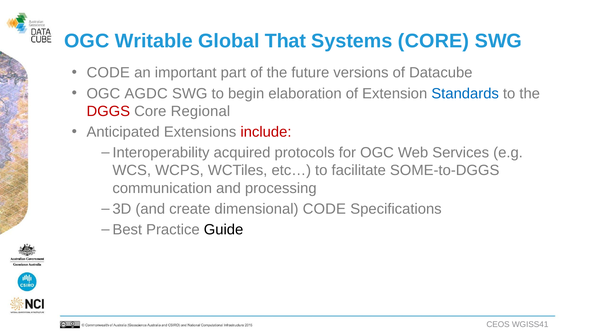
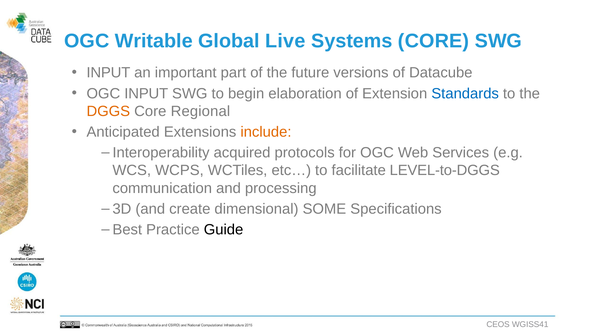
That: That -> Live
CODE at (108, 73): CODE -> INPUT
OGC AGDC: AGDC -> INPUT
DGGS colour: red -> orange
include colour: red -> orange
SOME-to-DGGS: SOME-to-DGGS -> LEVEL-to-DGGS
dimensional CODE: CODE -> SOME
